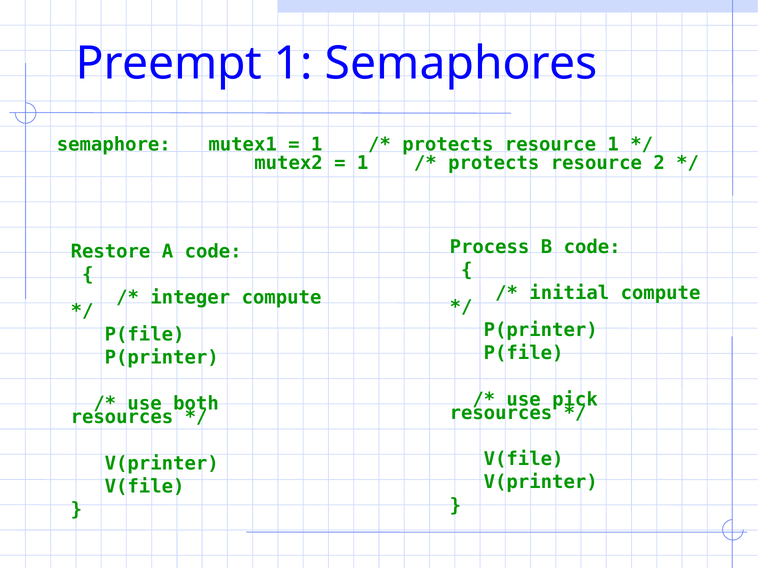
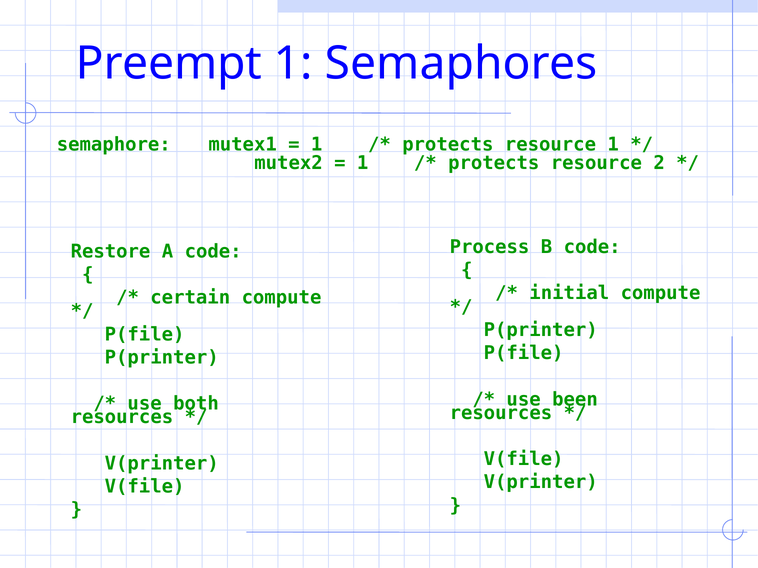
integer: integer -> certain
pick: pick -> been
